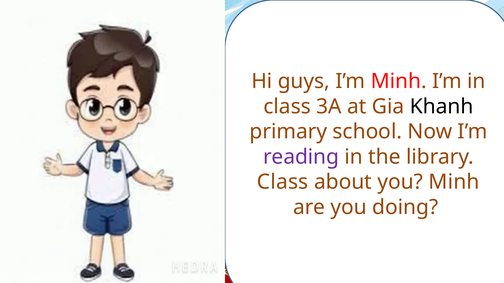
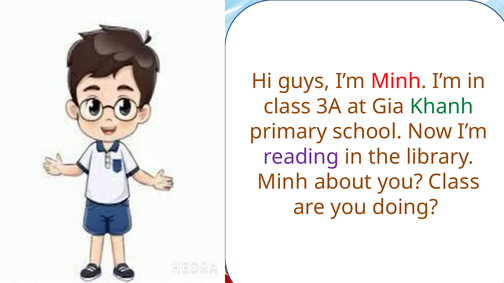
Khanh colour: black -> green
Class at (283, 182): Class -> Minh
you Minh: Minh -> Class
